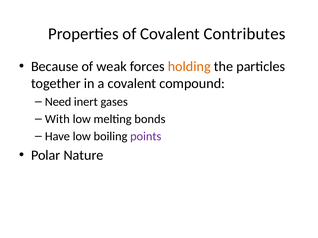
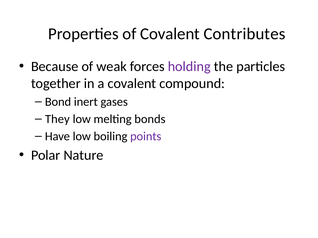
holding colour: orange -> purple
Need: Need -> Bond
With: With -> They
